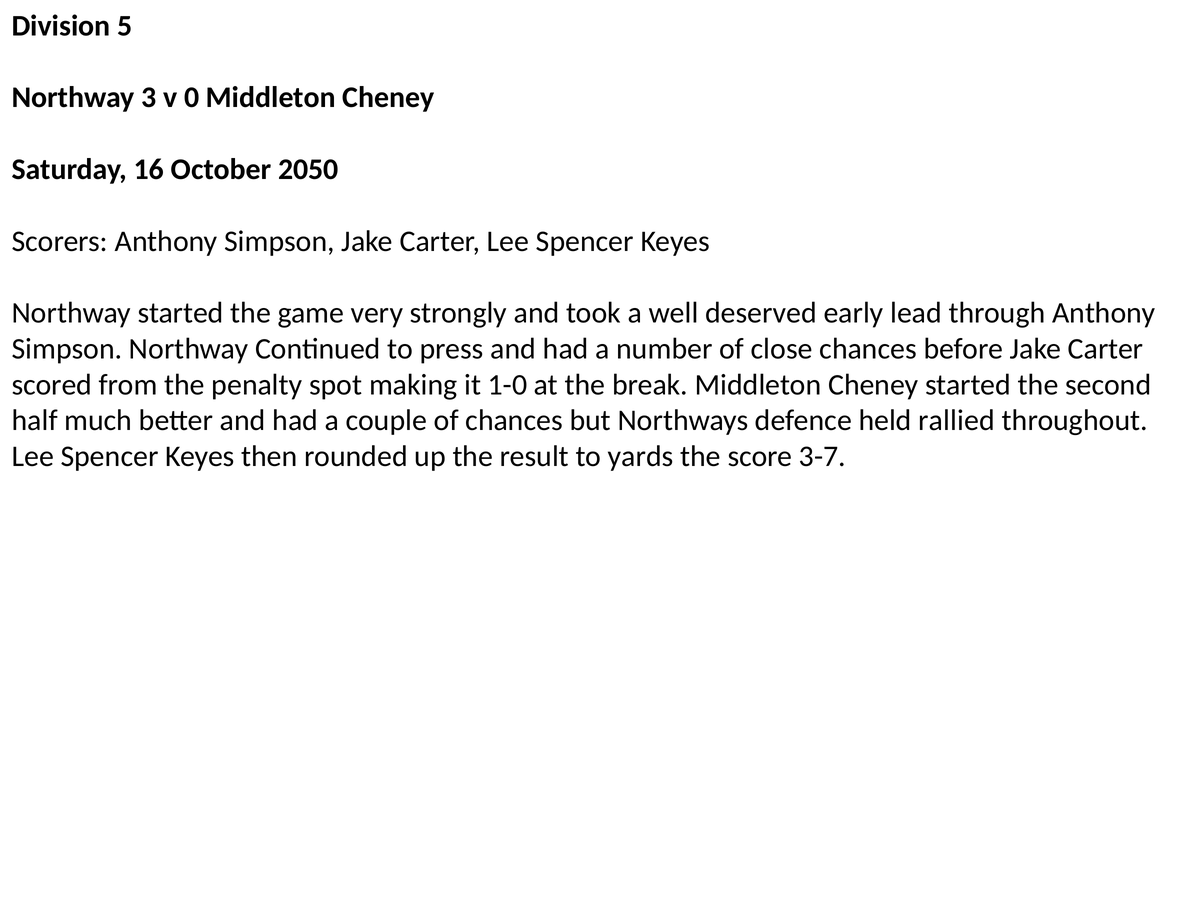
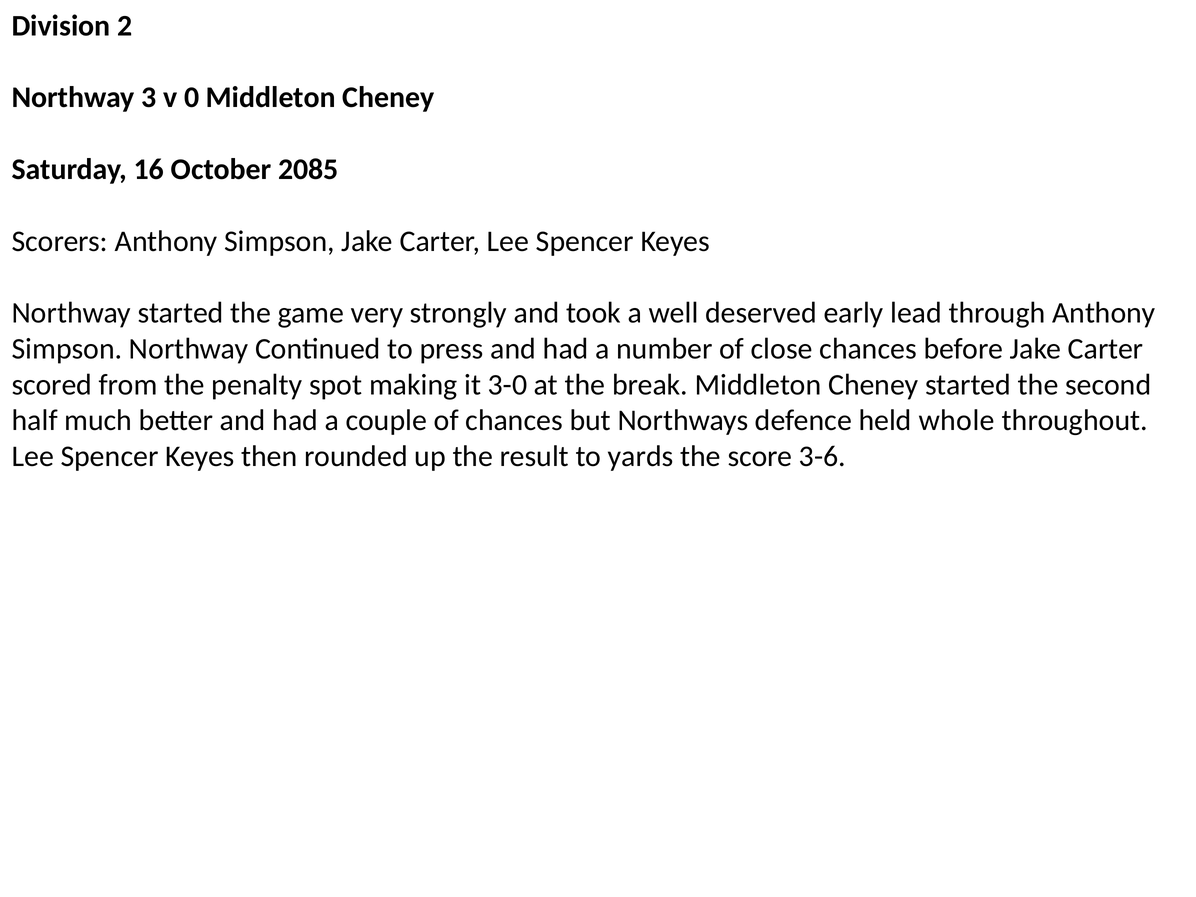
5: 5 -> 2
2050: 2050 -> 2085
1-0: 1-0 -> 3-0
rallied: rallied -> whole
3-7: 3-7 -> 3-6
